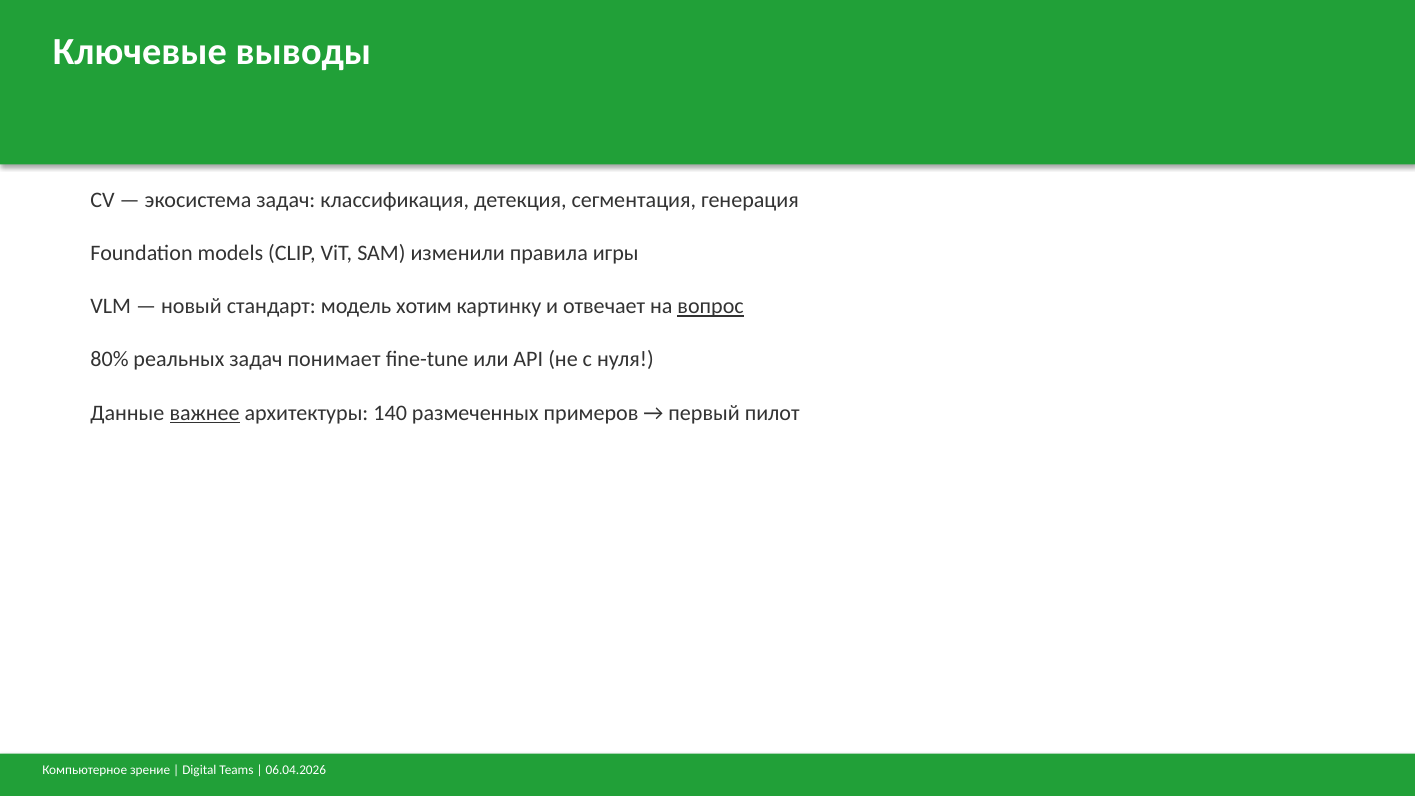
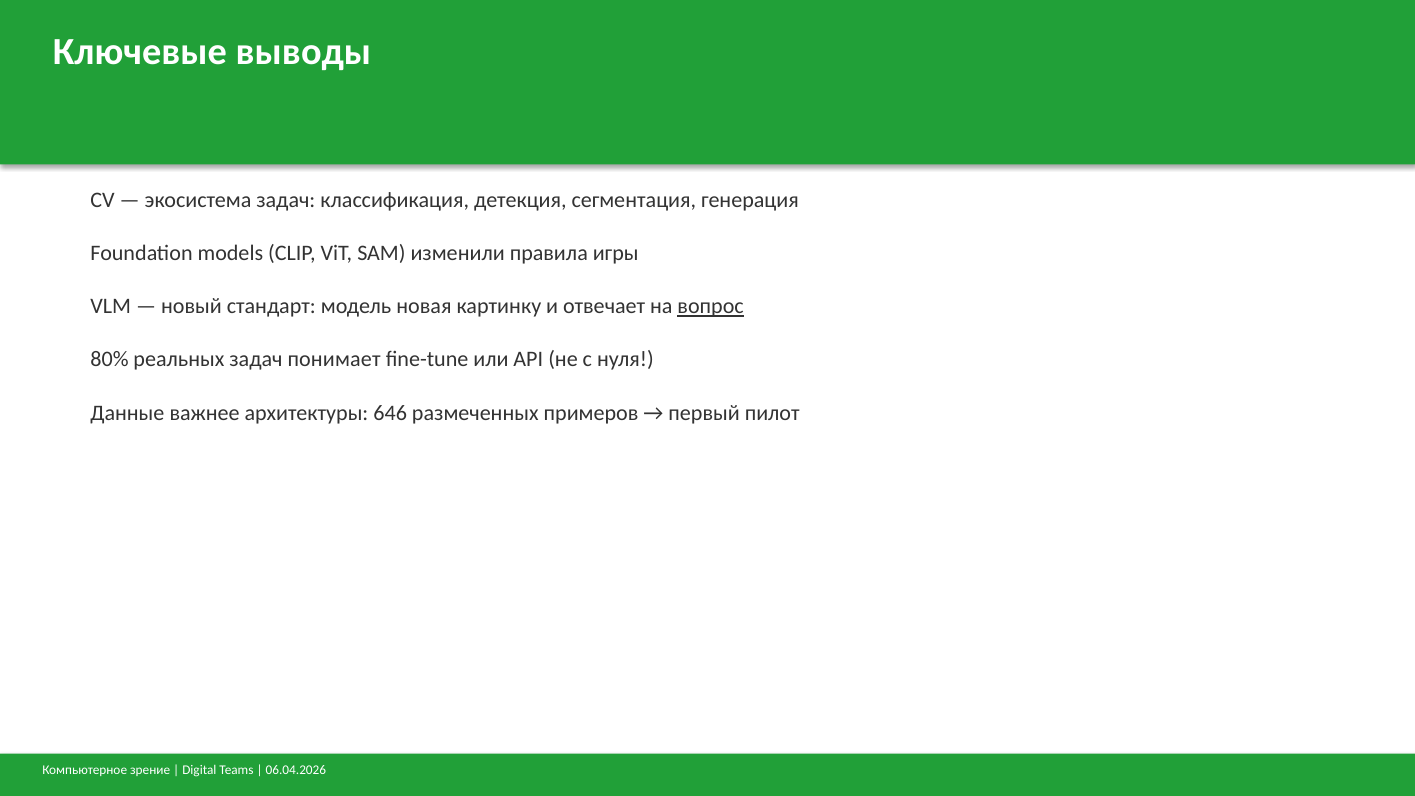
хотим: хотим -> новая
важнее underline: present -> none
140: 140 -> 646
